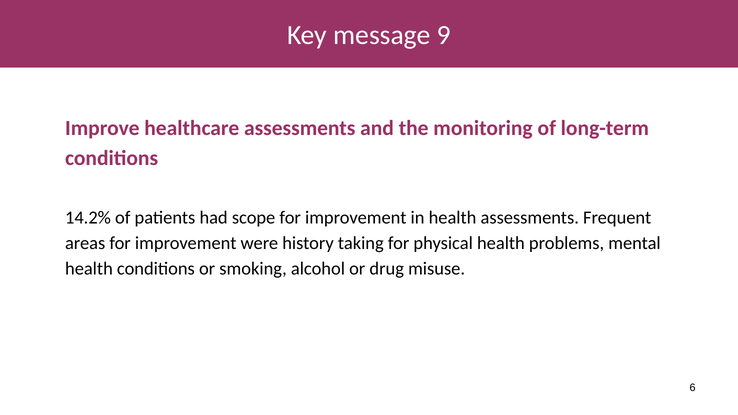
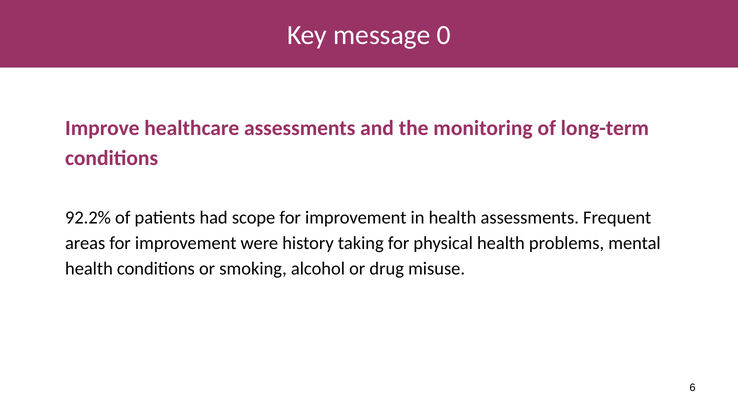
9: 9 -> 0
14.2%: 14.2% -> 92.2%
